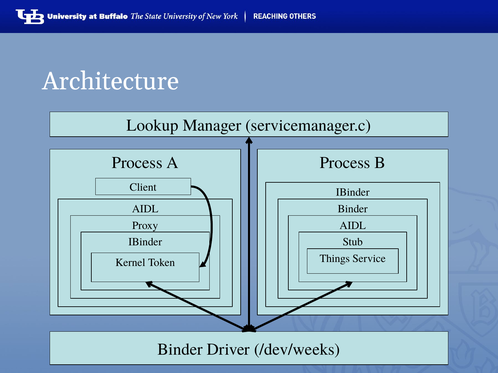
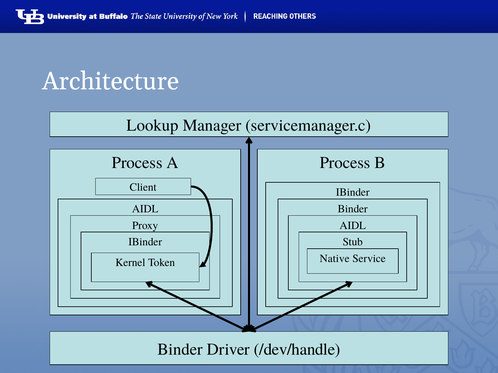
Things: Things -> Native
/dev/weeks: /dev/weeks -> /dev/handle
